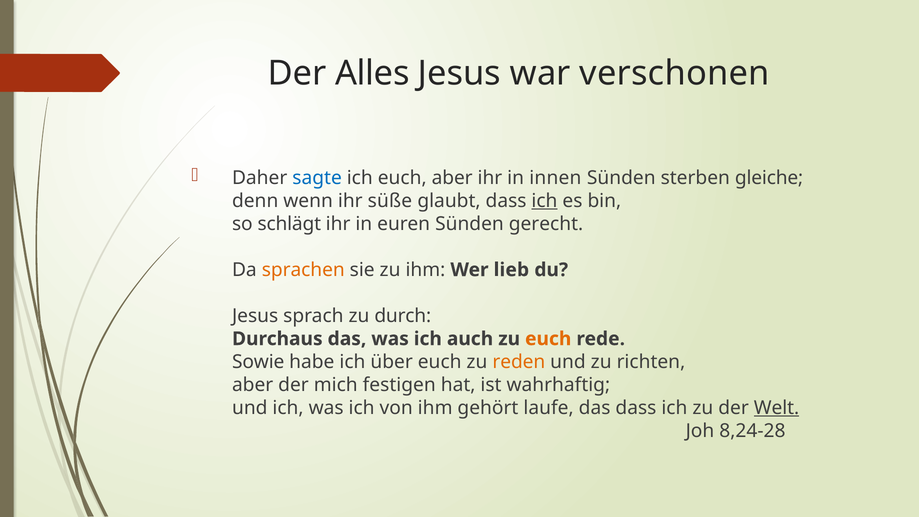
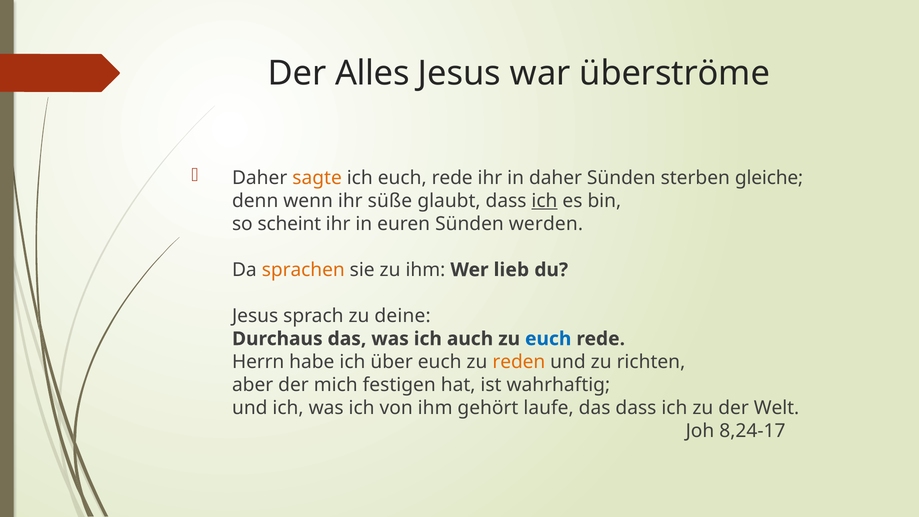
verschonen: verschonen -> überströme
sagte colour: blue -> orange
ich euch aber: aber -> rede
in innen: innen -> daher
schlägt: schlägt -> scheint
gerecht: gerecht -> werden
durch: durch -> deine
euch at (548, 339) colour: orange -> blue
Sowie: Sowie -> Herrn
Welt underline: present -> none
8,24-28: 8,24-28 -> 8,24-17
